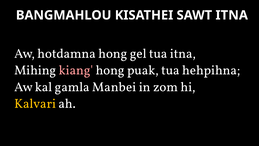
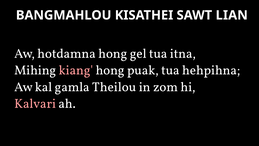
SAWT ITNA: ITNA -> LIAN
Manbei: Manbei -> Theilou
Kalvari colour: yellow -> pink
